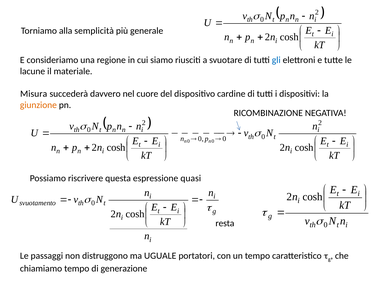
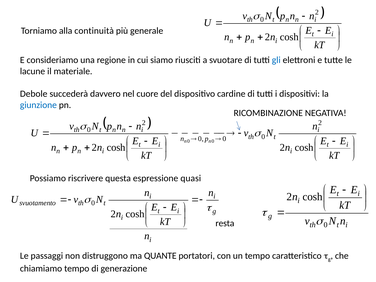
semplicità: semplicità -> continuità
Misura: Misura -> Debole
giunzione colour: orange -> blue
UGUALE: UGUALE -> QUANTE
